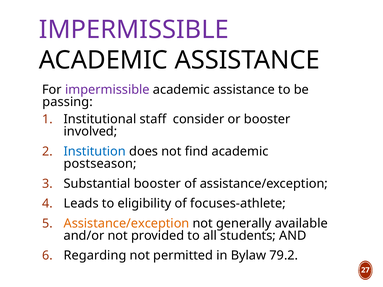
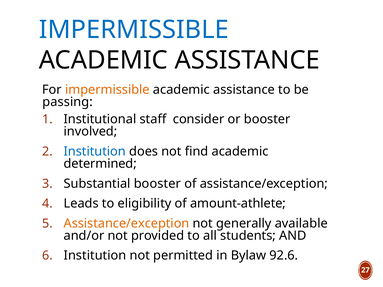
IMPERMISSIBLE at (134, 30) colour: purple -> blue
impermissible at (107, 90) colour: purple -> orange
postseason: postseason -> determined
focuses-athlete: focuses-athlete -> amount-athlete
Regarding at (95, 256): Regarding -> Institution
79.2: 79.2 -> 92.6
